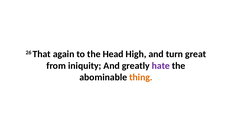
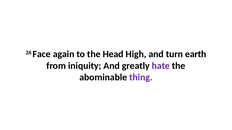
That: That -> Face
great: great -> earth
thing colour: orange -> purple
